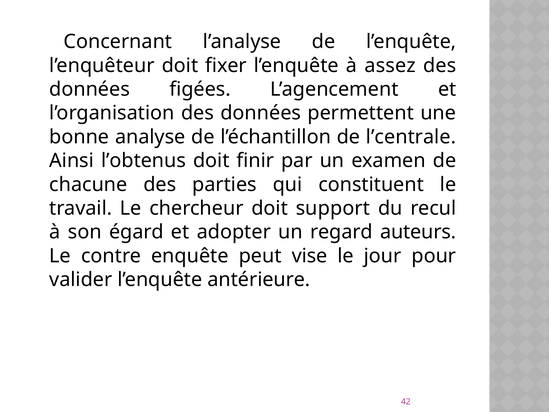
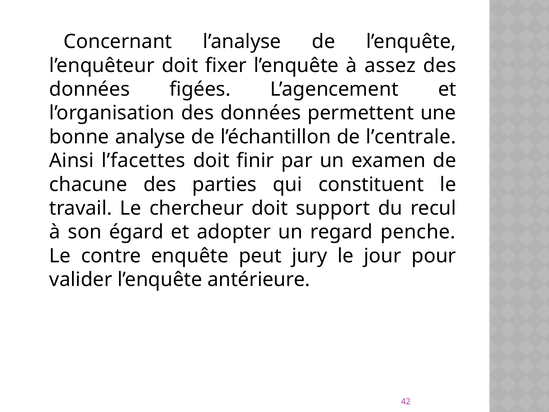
l’obtenus: l’obtenus -> l’facettes
auteurs: auteurs -> penche
vise: vise -> jury
